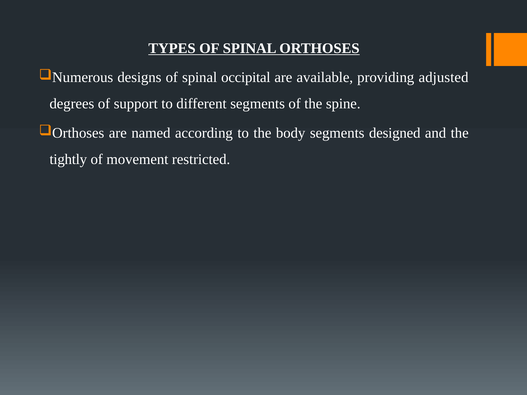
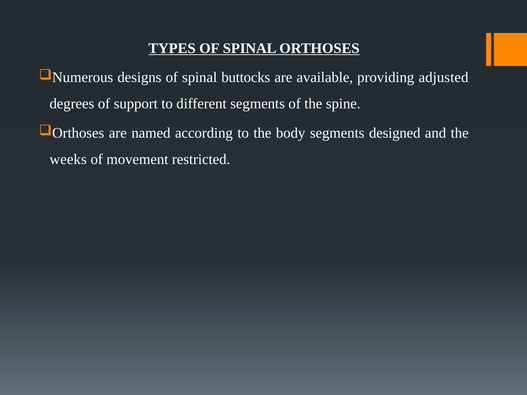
occipital: occipital -> buttocks
tightly: tightly -> weeks
